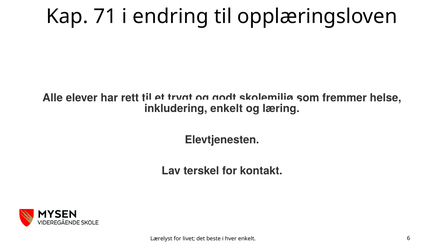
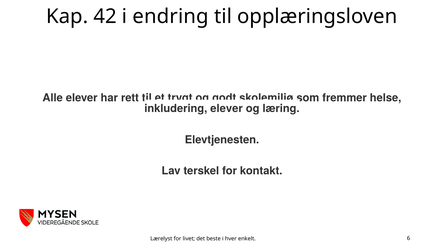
71: 71 -> 42
inkludering enkelt: enkelt -> elever
